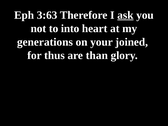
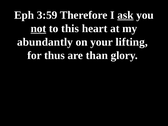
3:63: 3:63 -> 3:59
not underline: none -> present
into: into -> this
generations: generations -> abundantly
joined: joined -> lifting
